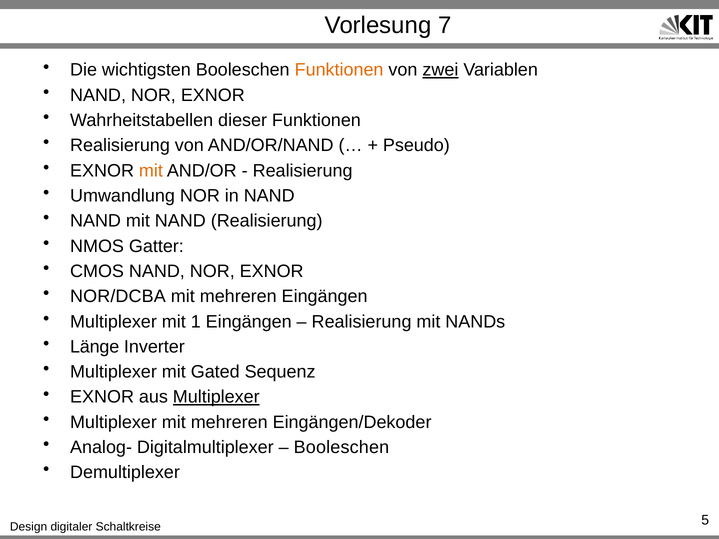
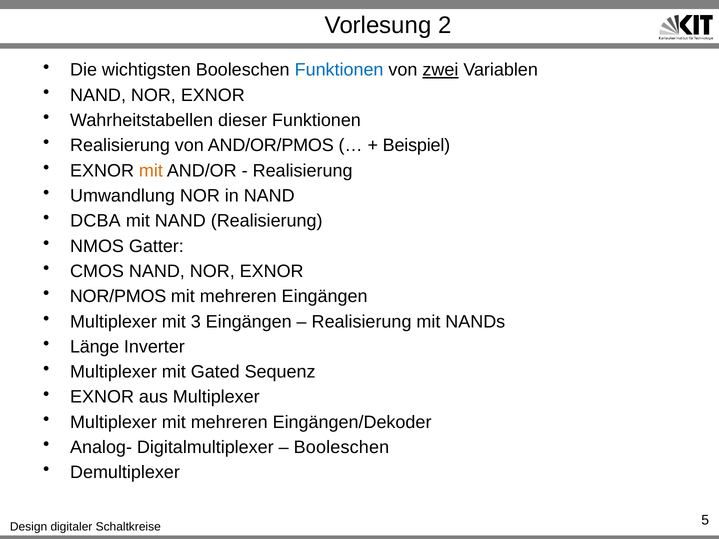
7: 7 -> 2
Funktionen at (339, 70) colour: orange -> blue
AND/OR/NAND: AND/OR/NAND -> AND/OR/PMOS
Pseudo: Pseudo -> Beispiel
NAND at (96, 221): NAND -> DCBA
NOR/DCBA: NOR/DCBA -> NOR/PMOS
1: 1 -> 3
Multiplexer at (216, 397) underline: present -> none
